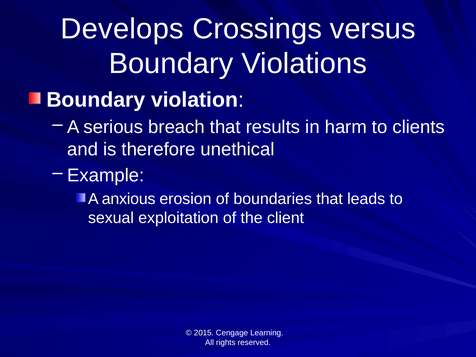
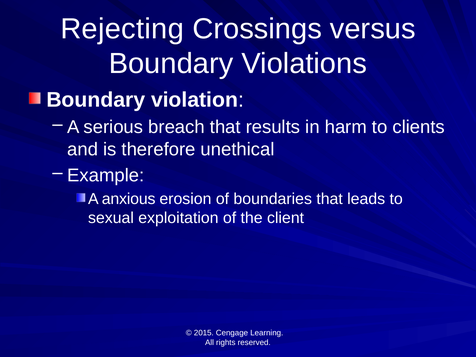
Develops: Develops -> Rejecting
